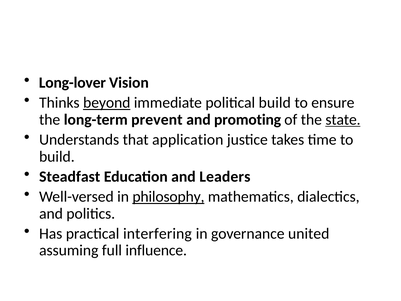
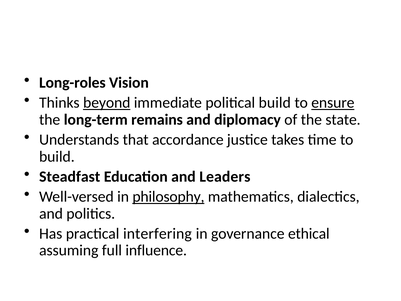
Long-lover: Long-lover -> Long-roles
ensure underline: none -> present
prevent: prevent -> remains
promoting: promoting -> diplomacy
state underline: present -> none
application: application -> accordance
united: united -> ethical
